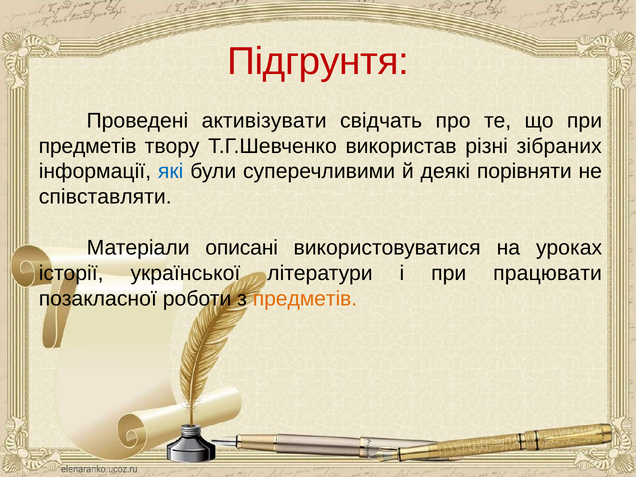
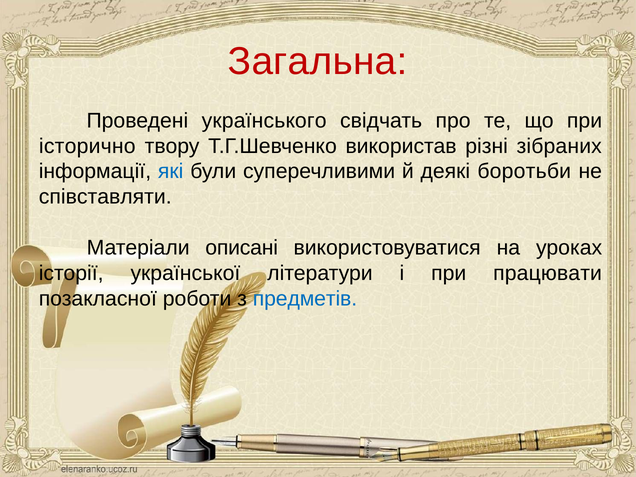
Підгрунтя: Підгрунтя -> Загальна
активізувати: активізувати -> українського
предметів at (88, 146): предметів -> історично
порівняти: порівняти -> боротьби
предметів at (305, 299) colour: orange -> blue
